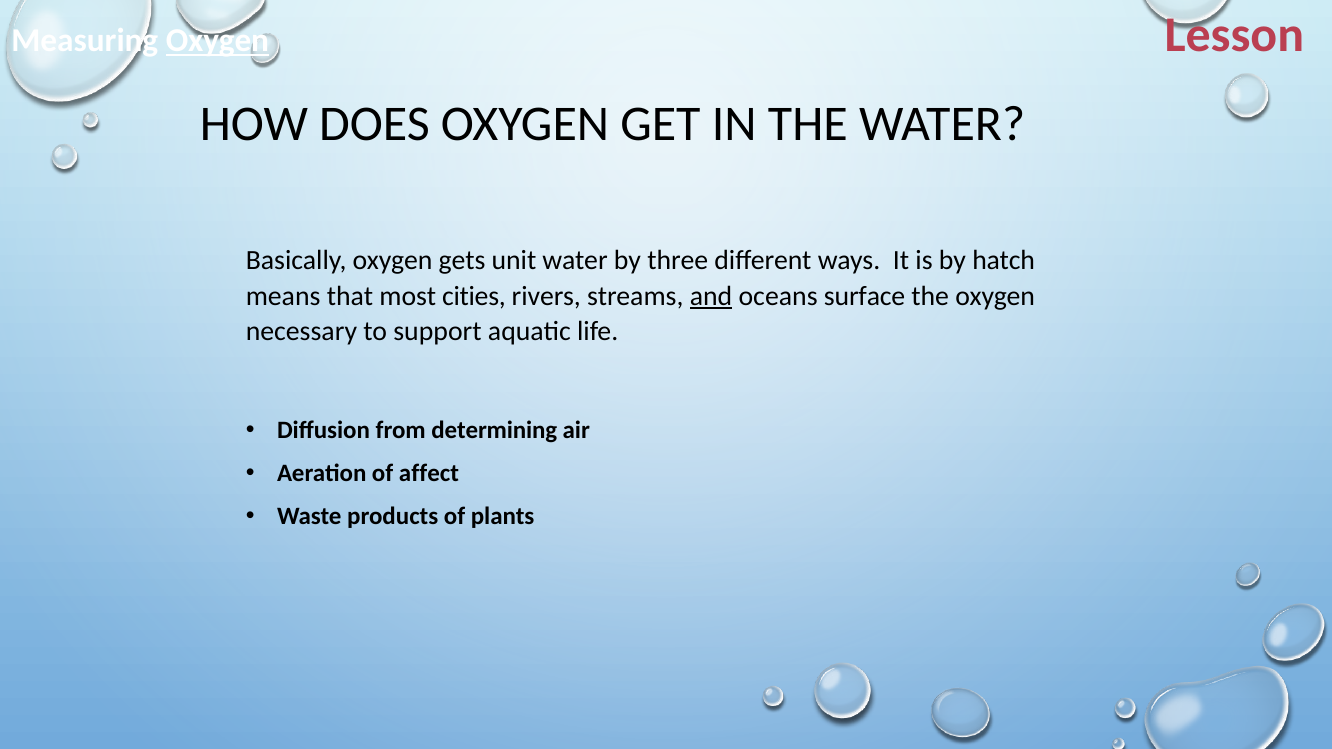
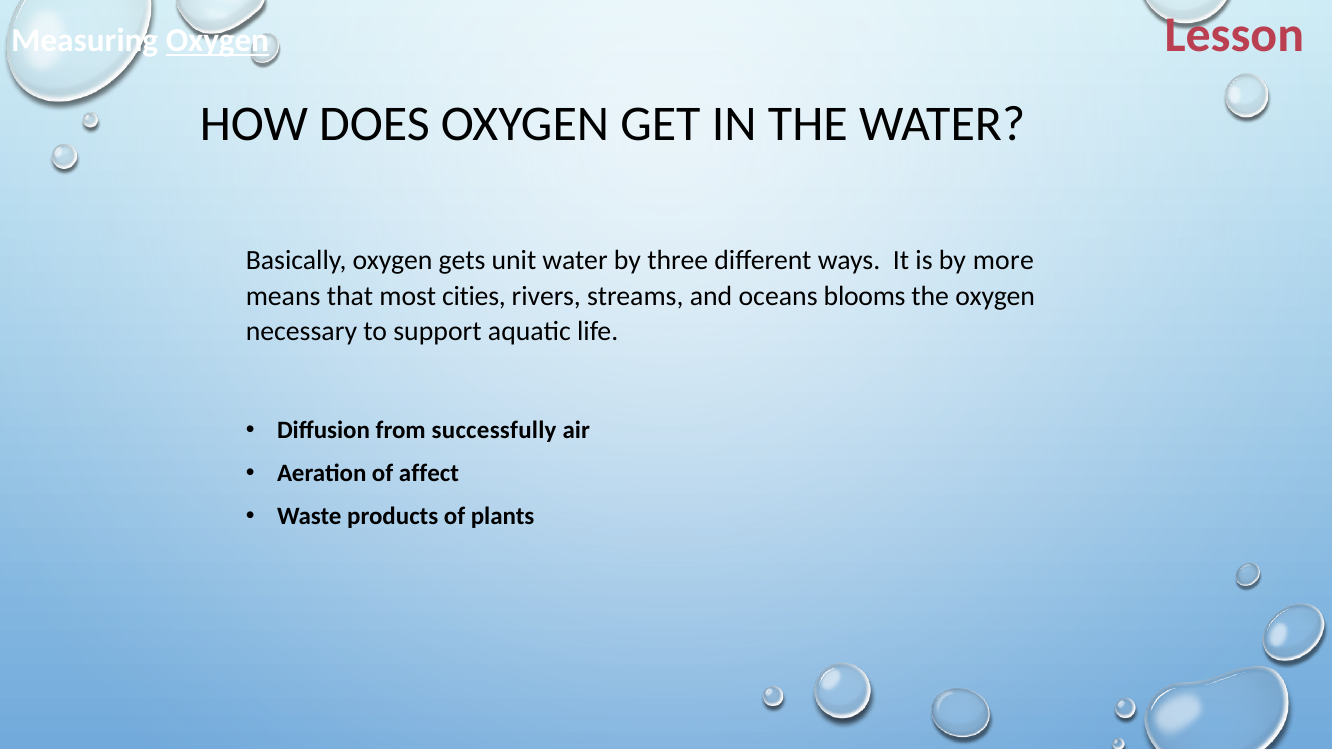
hatch: hatch -> more
and underline: present -> none
surface: surface -> blooms
determining: determining -> successfully
